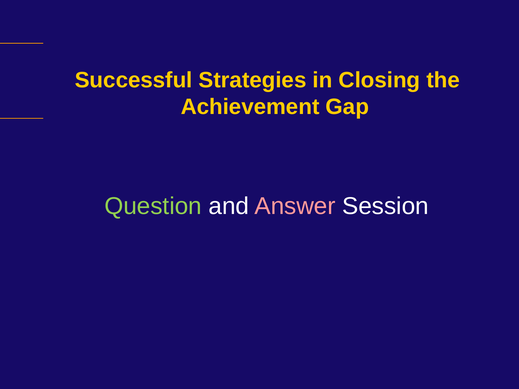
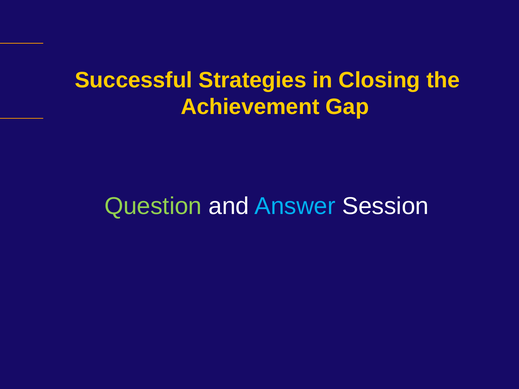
Answer colour: pink -> light blue
